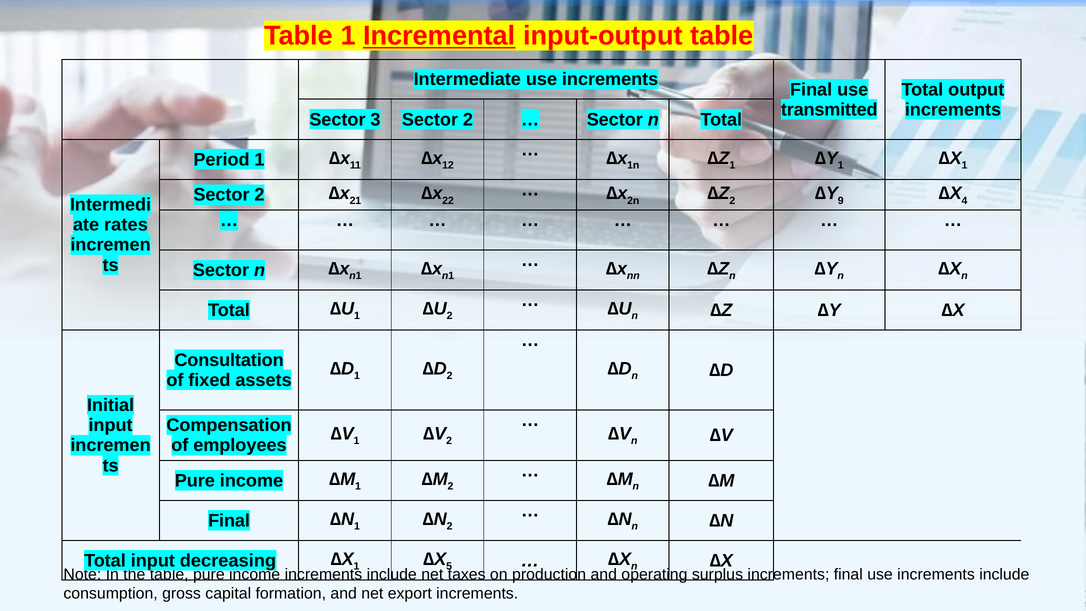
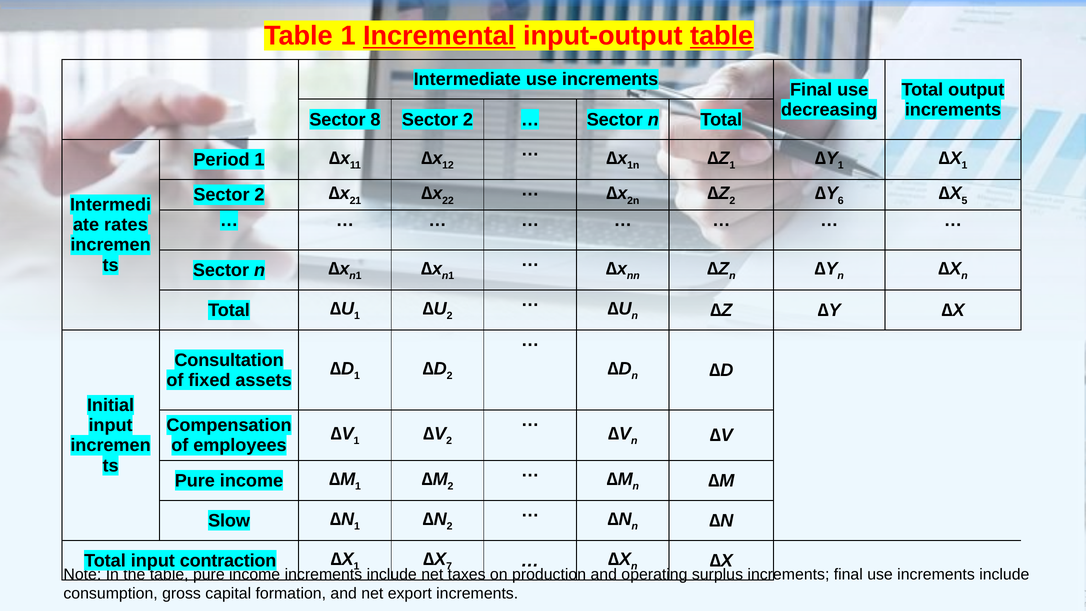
table at (722, 36) underline: none -> present
transmitted: transmitted -> decreasing
3: 3 -> 8
9: 9 -> 6
4: 4 -> 5
Final at (229, 521): Final -> Slow
decreasing: decreasing -> contraction
5: 5 -> 7
